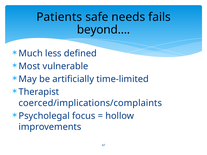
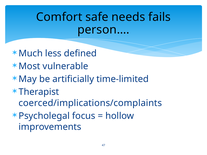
Patients: Patients -> Comfort
beyond…: beyond… -> person…
